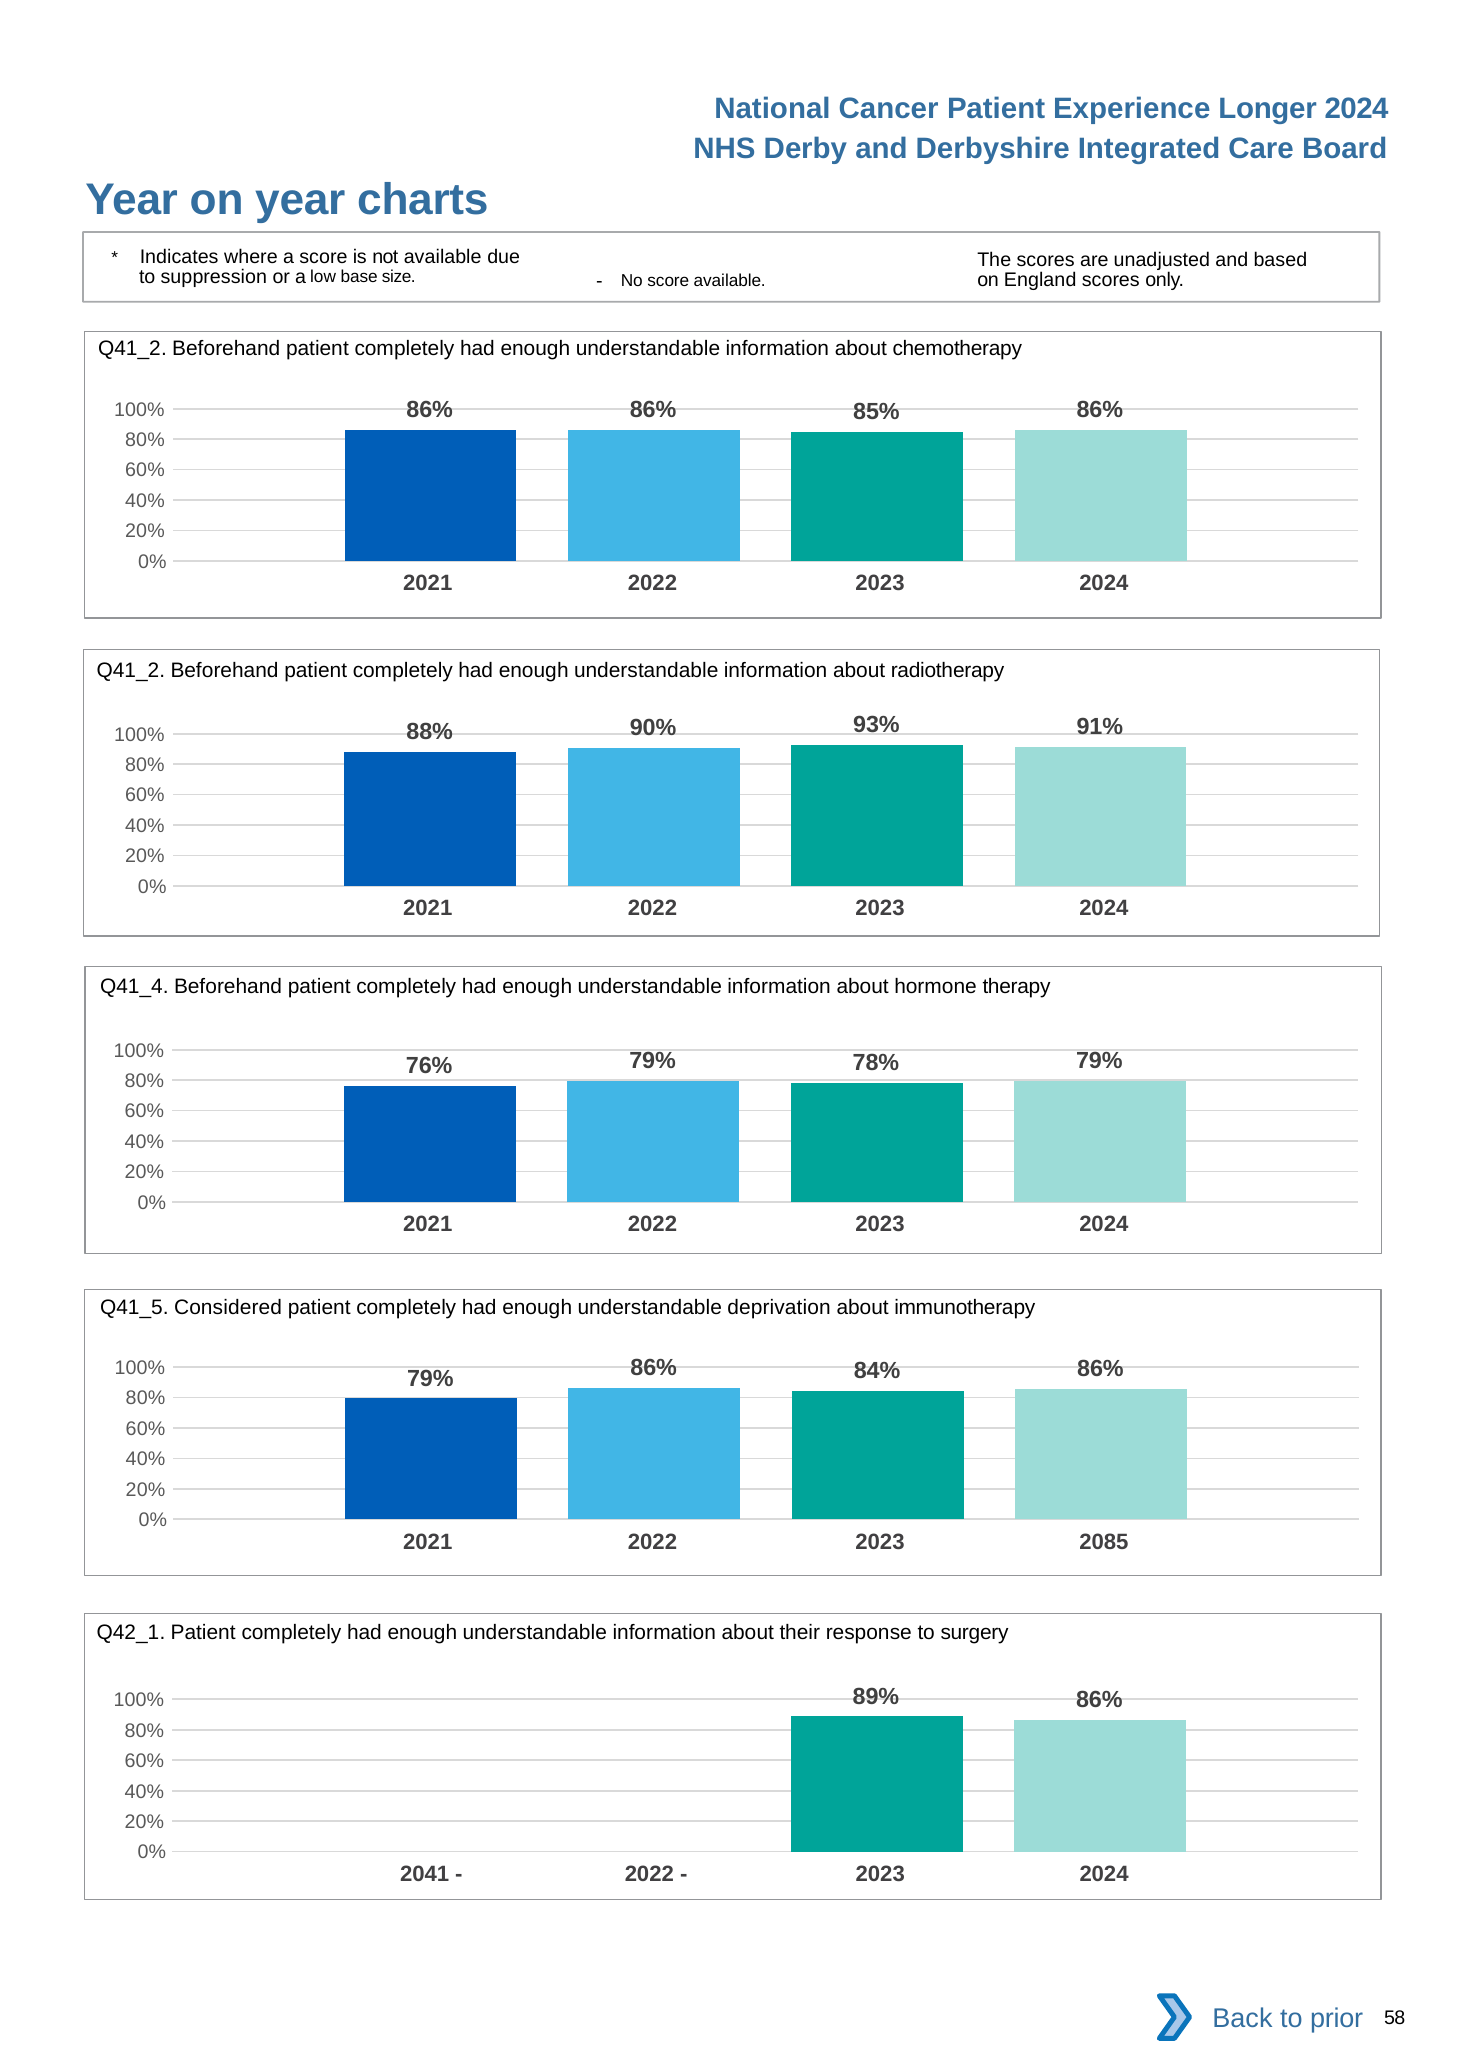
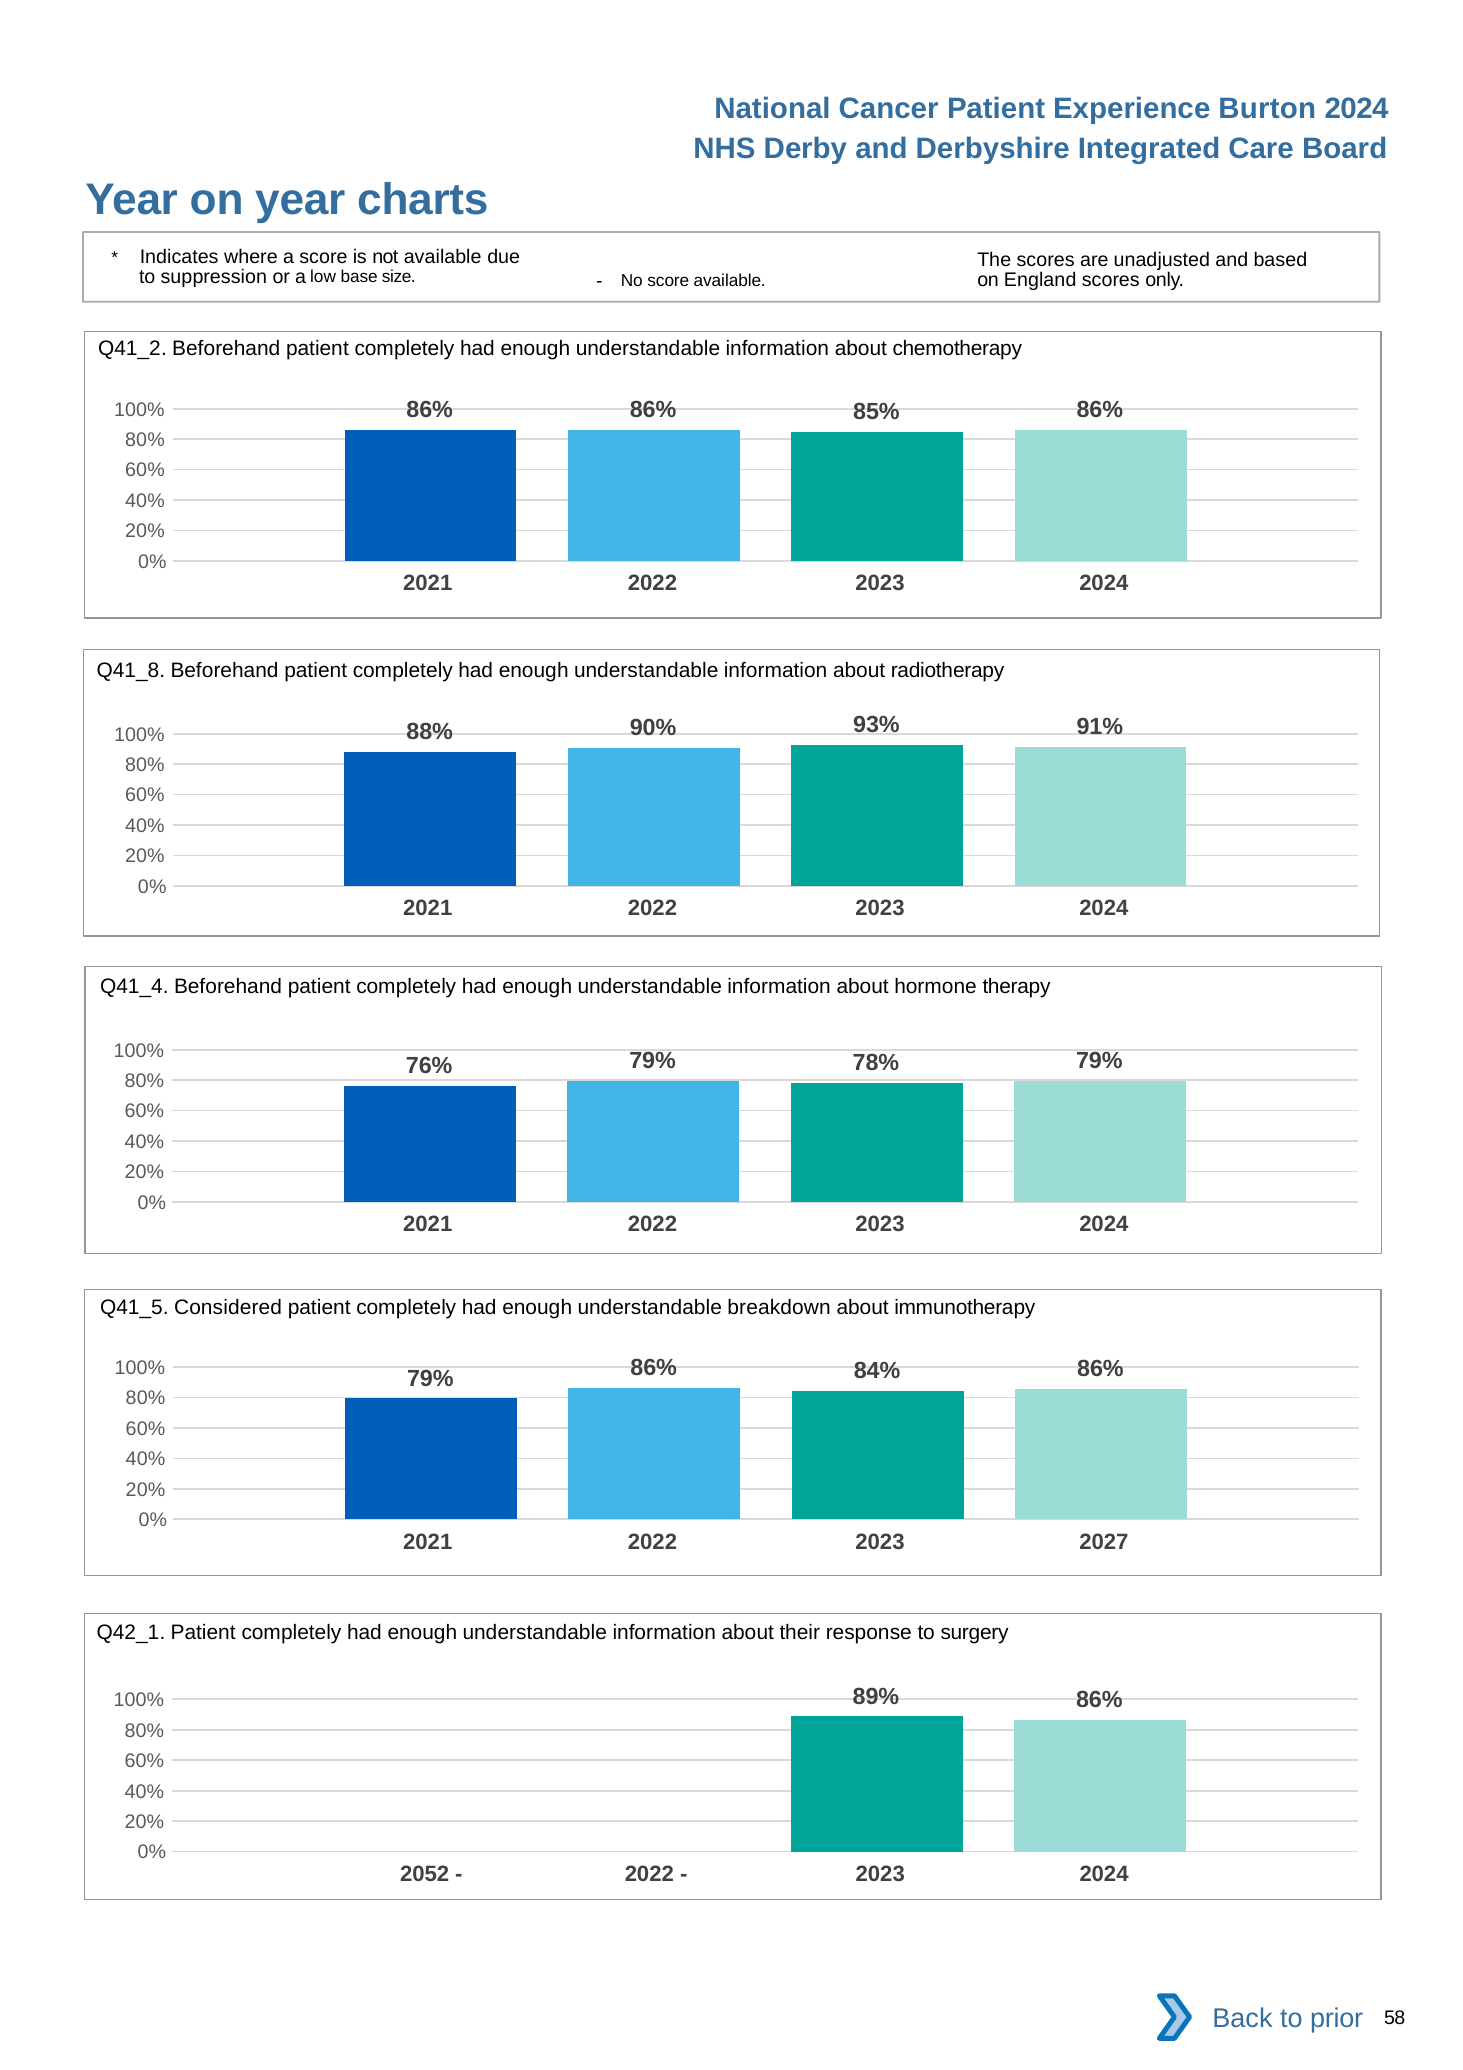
Longer: Longer -> Burton
Q41_2 at (131, 670): Q41_2 -> Q41_8
deprivation: deprivation -> breakdown
2085: 2085 -> 2027
2041: 2041 -> 2052
